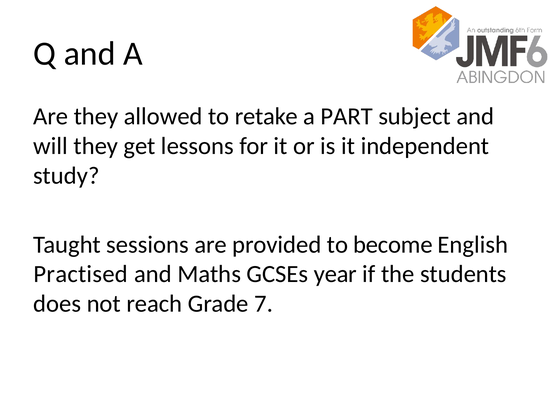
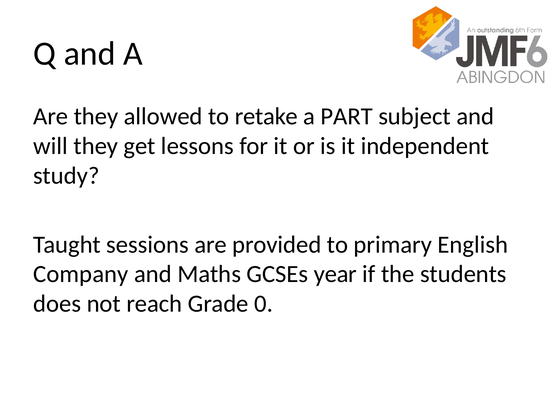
become: become -> primary
Practised: Practised -> Company
7: 7 -> 0
